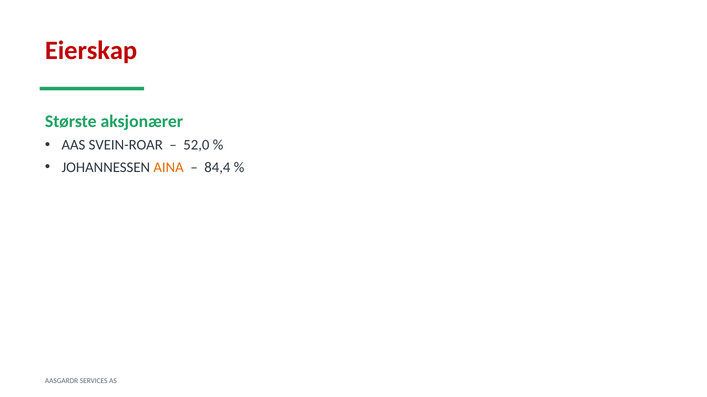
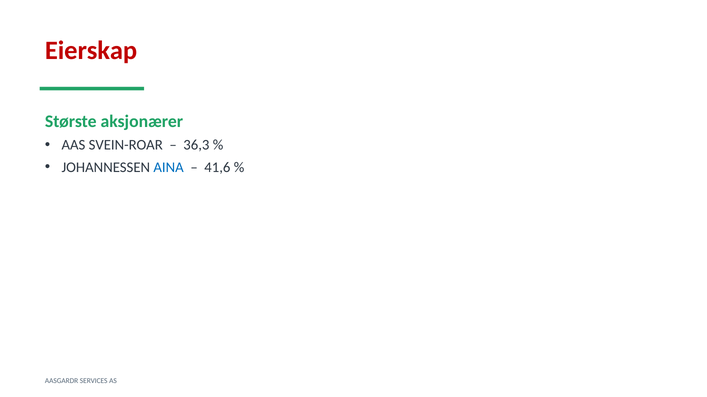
52,0: 52,0 -> 36,3
AINA colour: orange -> blue
84,4: 84,4 -> 41,6
